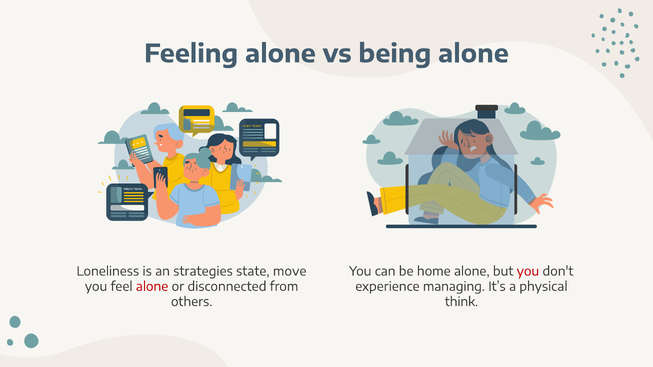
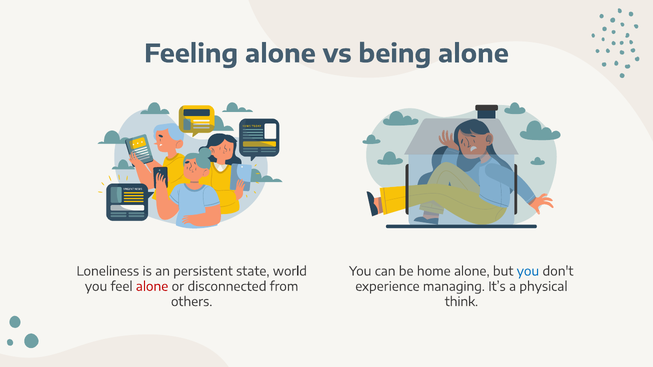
strategies: strategies -> persistent
move: move -> world
you at (528, 272) colour: red -> blue
